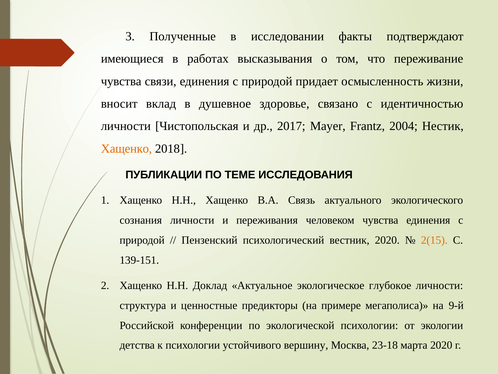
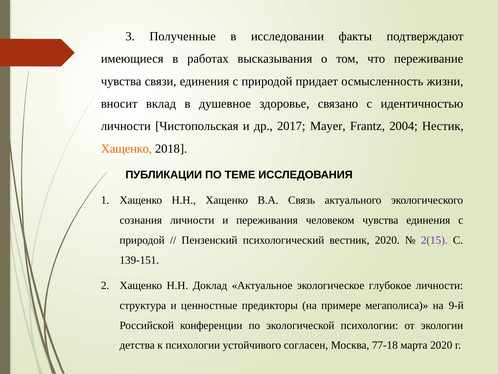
2(15 colour: orange -> purple
вершину: вершину -> согласен
23-18: 23-18 -> 77-18
